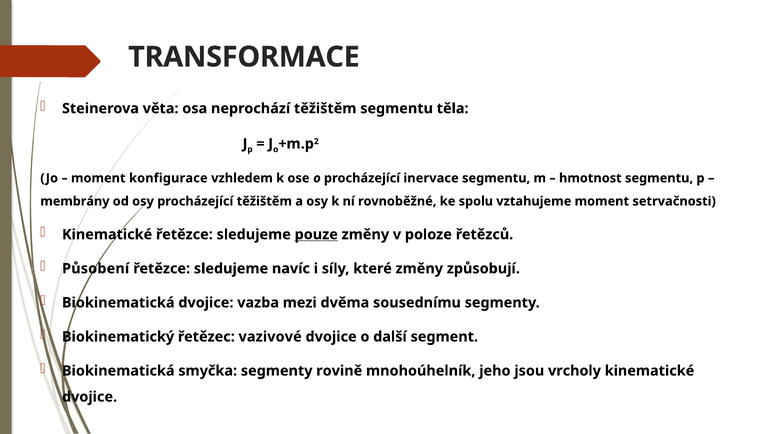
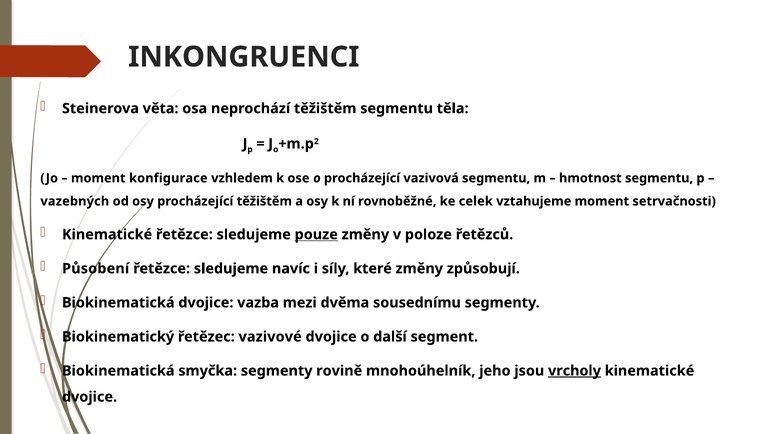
TRANSFORMACE: TRANSFORMACE -> INKONGRUENCI
inervace: inervace -> vazivová
membrány: membrány -> vazebných
spolu: spolu -> celek
vrcholy underline: none -> present
